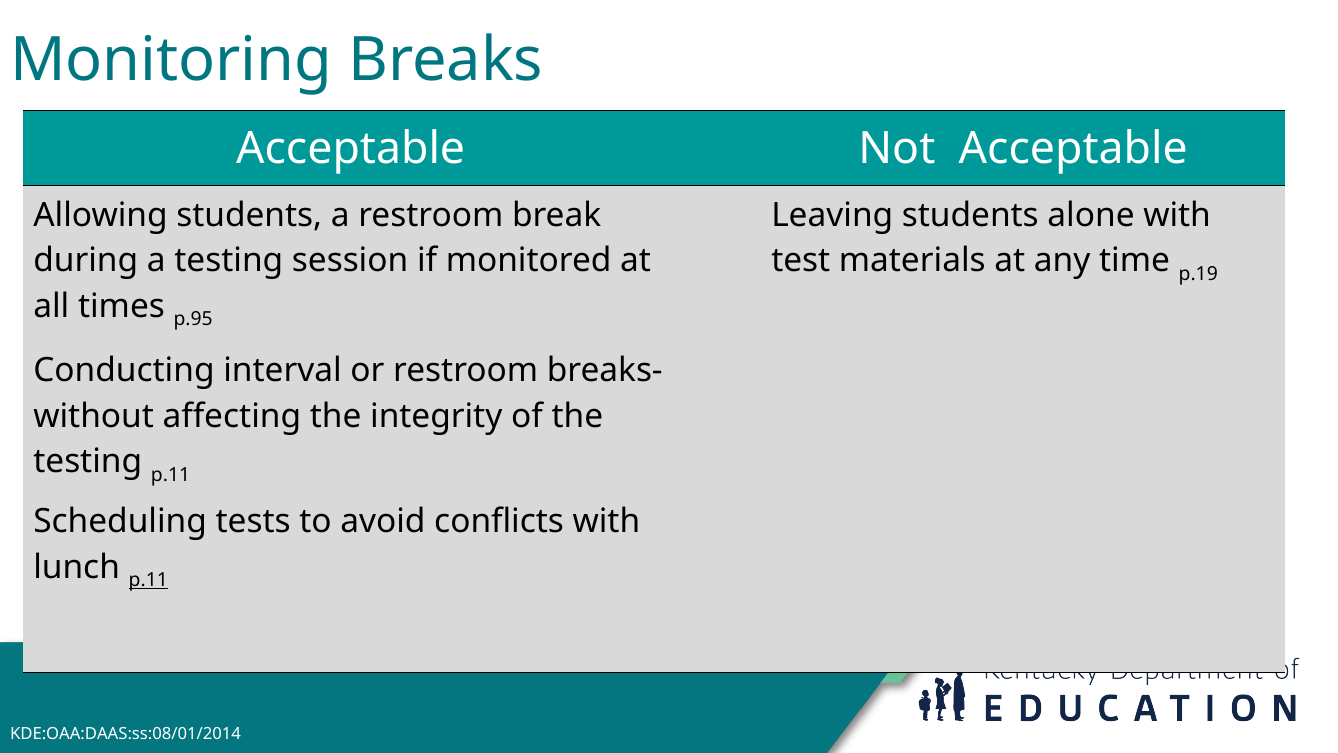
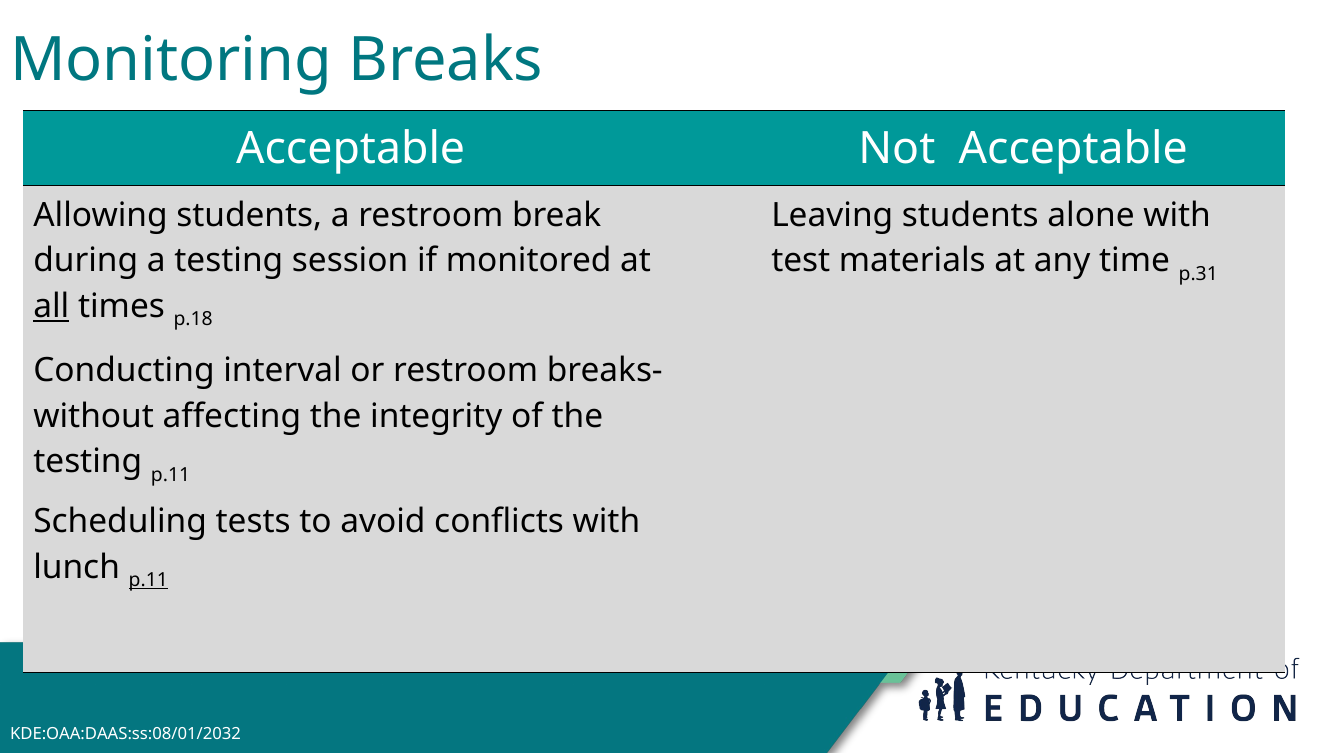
p.19: p.19 -> p.31
all underline: none -> present
p.95: p.95 -> p.18
KDE:OAA:DAAS:ss:08/01/2014: KDE:OAA:DAAS:ss:08/01/2014 -> KDE:OAA:DAAS:ss:08/01/2032
